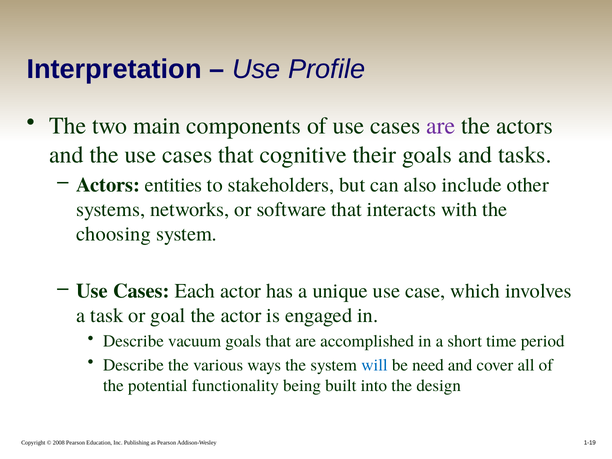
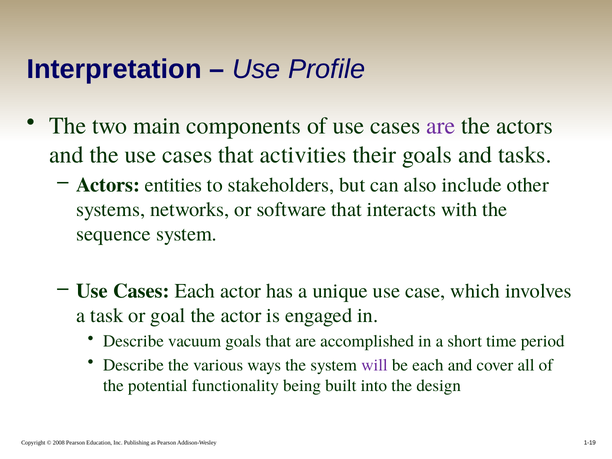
cognitive: cognitive -> activities
choosing: choosing -> sequence
will colour: blue -> purple
be need: need -> each
